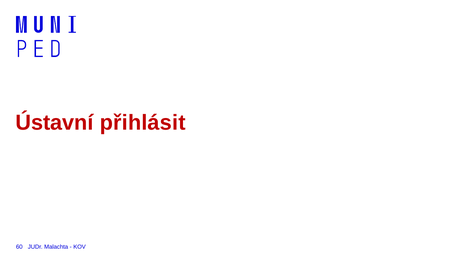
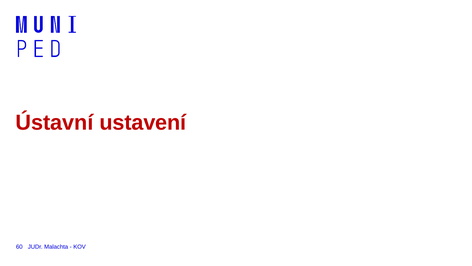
přihlásit: přihlásit -> ustavení
